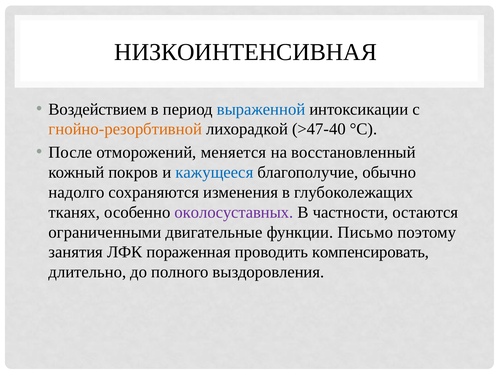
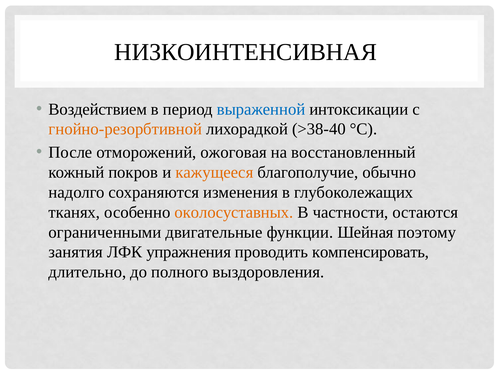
>47-40: >47-40 -> >38-40
меняется: меняется -> ожоговая
кажущееся colour: blue -> orange
околосуставных colour: purple -> orange
Письмо: Письмо -> Шейная
пораженная: пораженная -> упражнения
